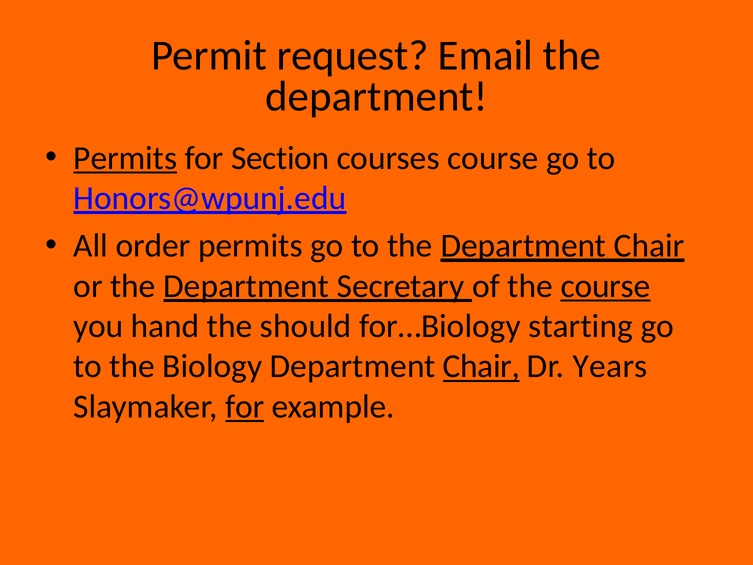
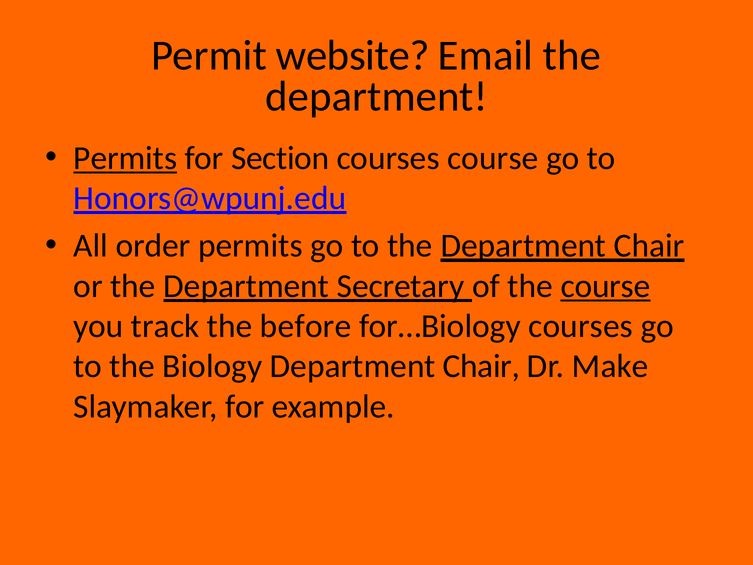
request: request -> website
hand: hand -> track
should: should -> before
for…Biology starting: starting -> courses
Chair at (481, 366) underline: present -> none
Years: Years -> Make
for at (245, 406) underline: present -> none
